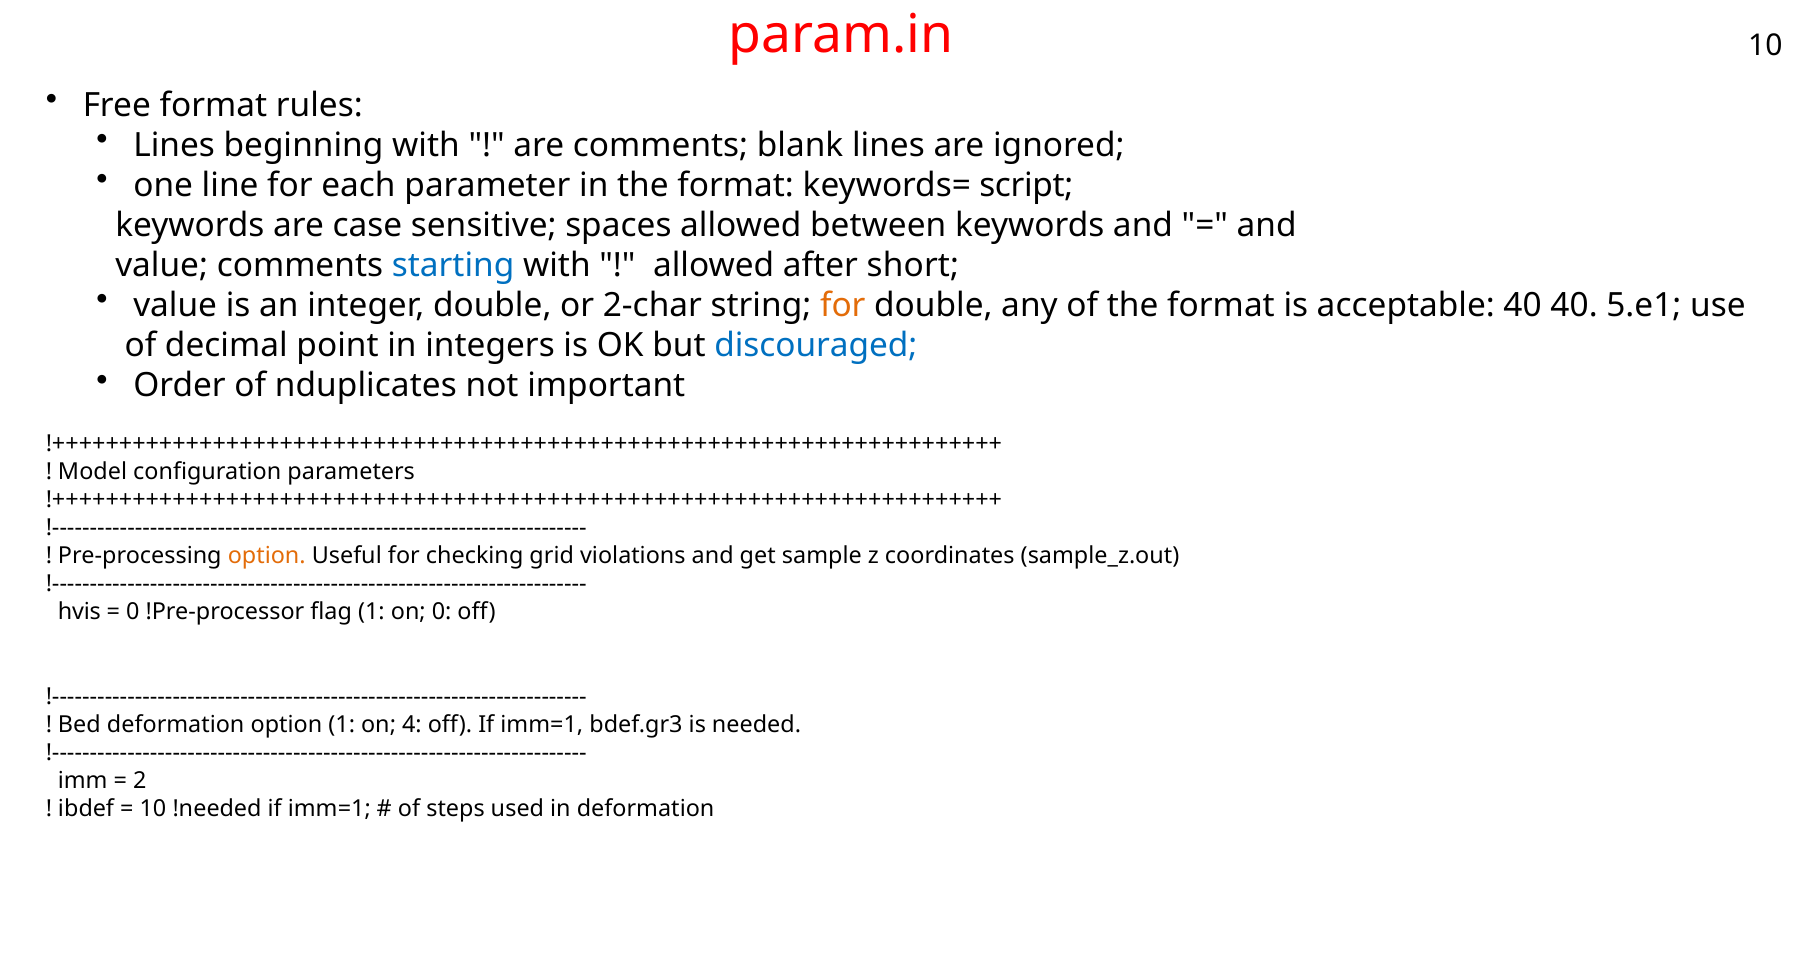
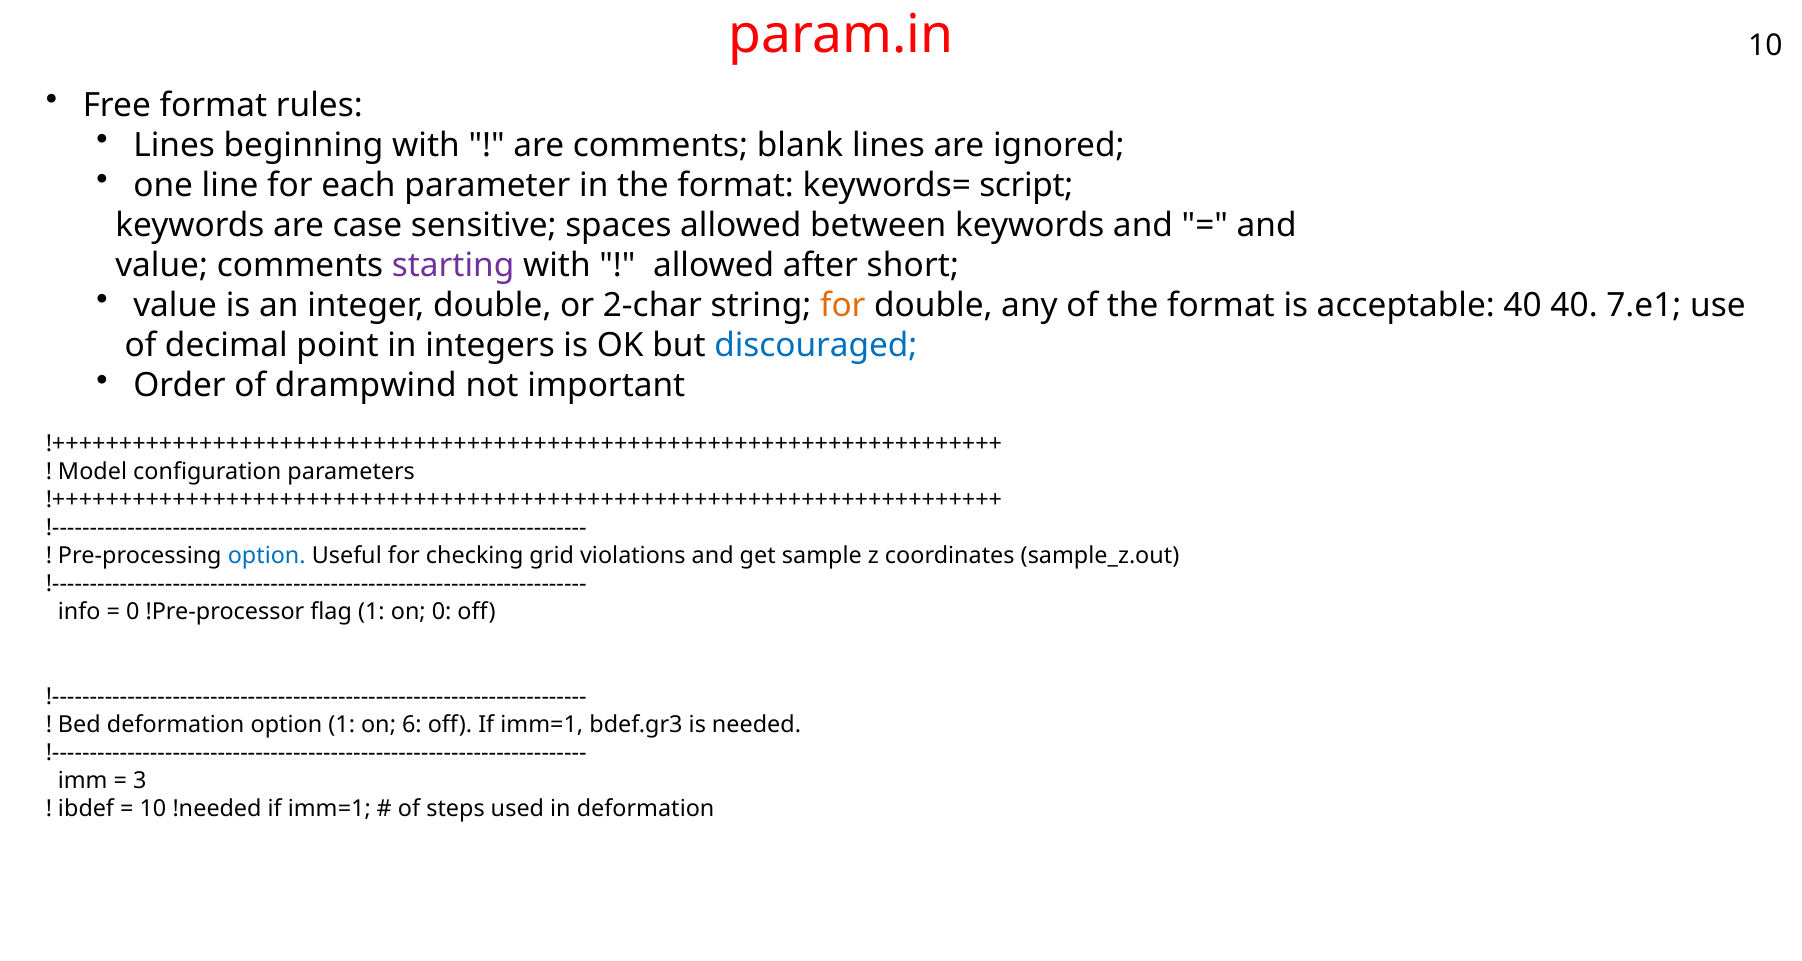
starting colour: blue -> purple
5.e1: 5.e1 -> 7.e1
nduplicates: nduplicates -> drampwind
option at (267, 556) colour: orange -> blue
hvis: hvis -> info
4: 4 -> 6
2: 2 -> 3
